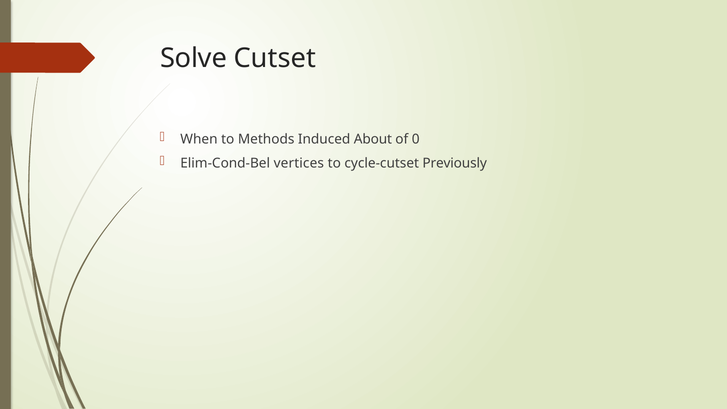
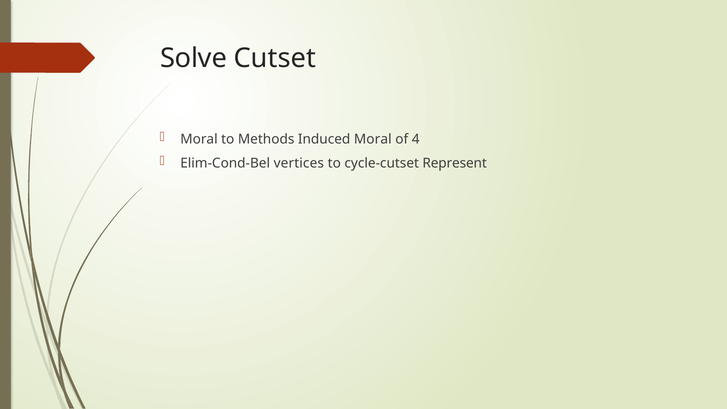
When at (199, 139): When -> Moral
Induced About: About -> Moral
0: 0 -> 4
Previously: Previously -> Represent
